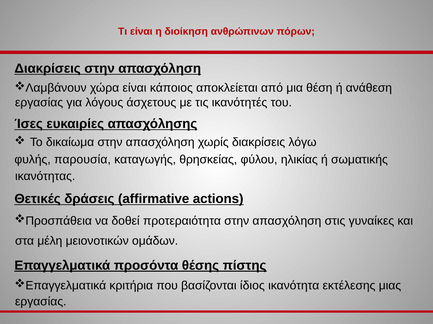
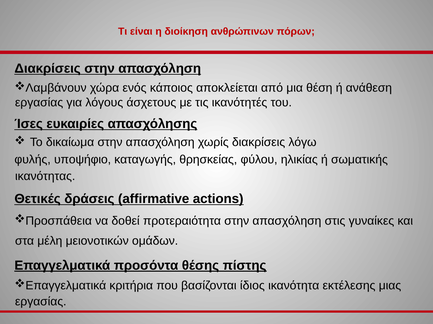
χώρα είναι: είναι -> ενός
παρουσία: παρουσία -> υποψήφιο
